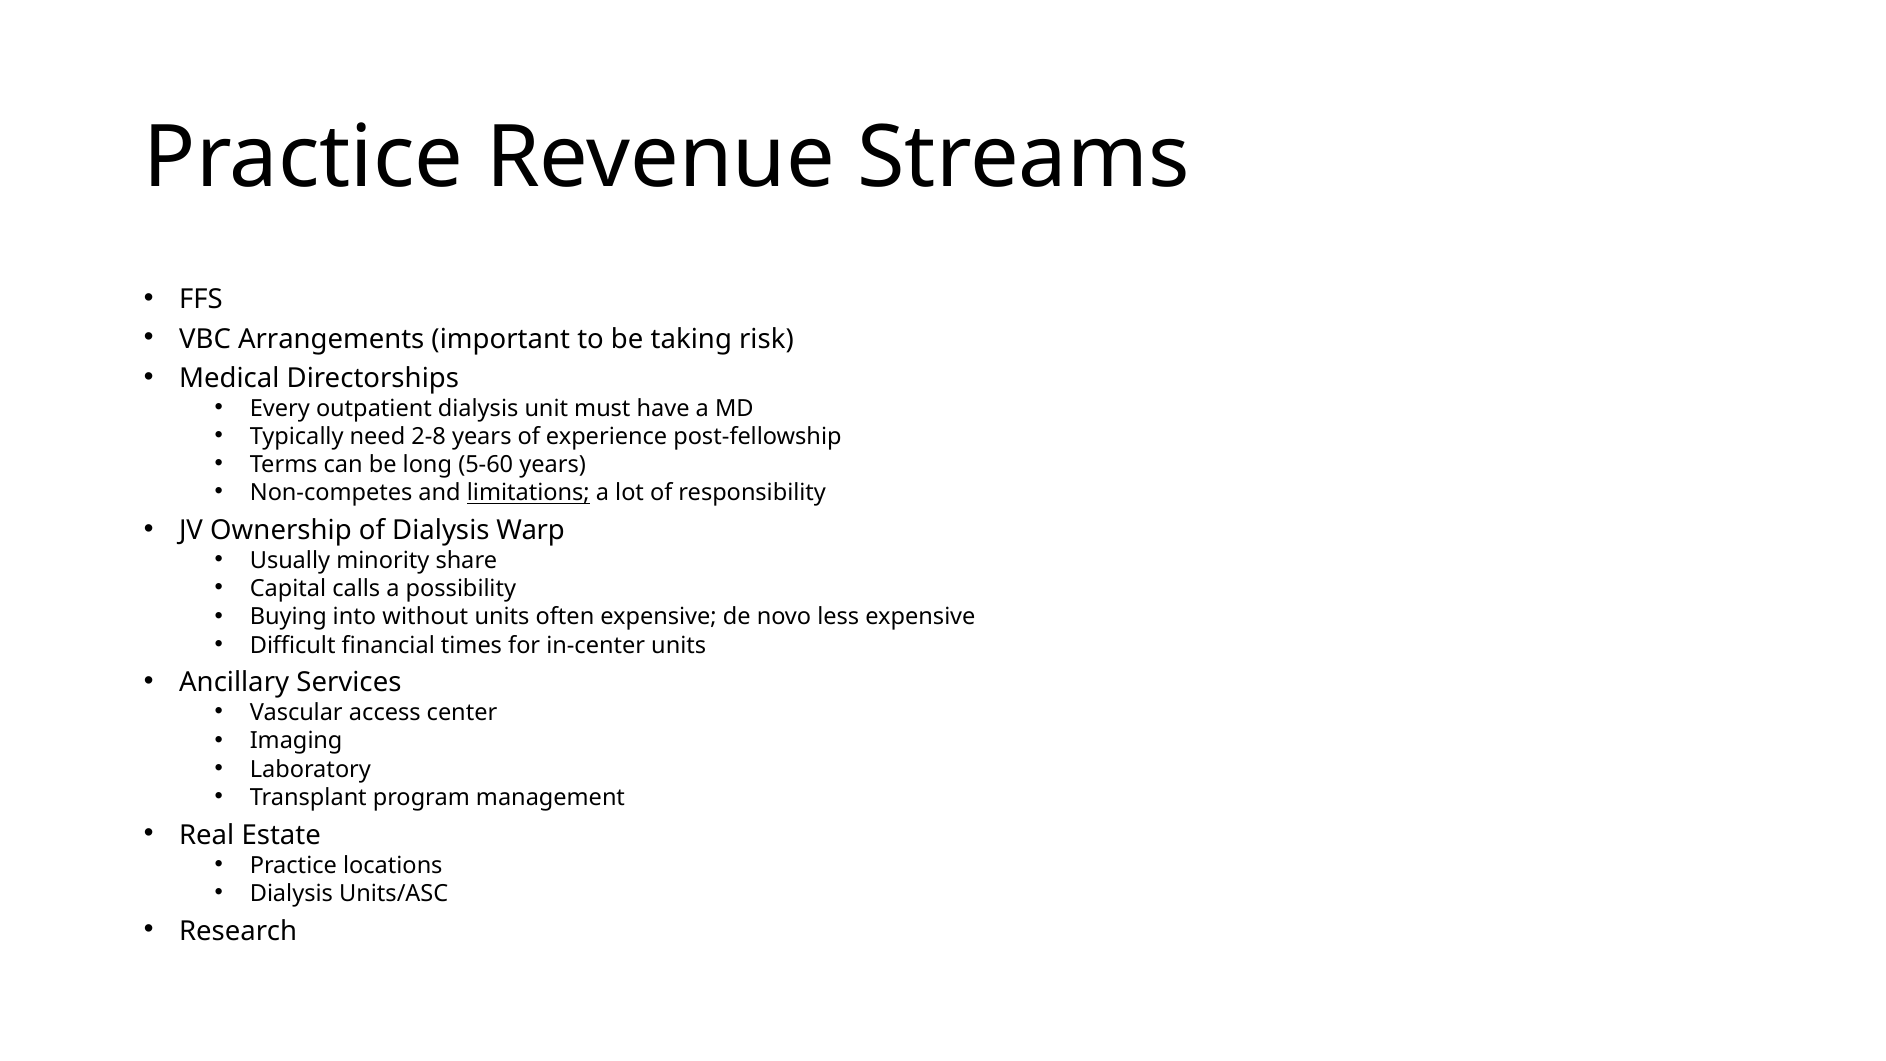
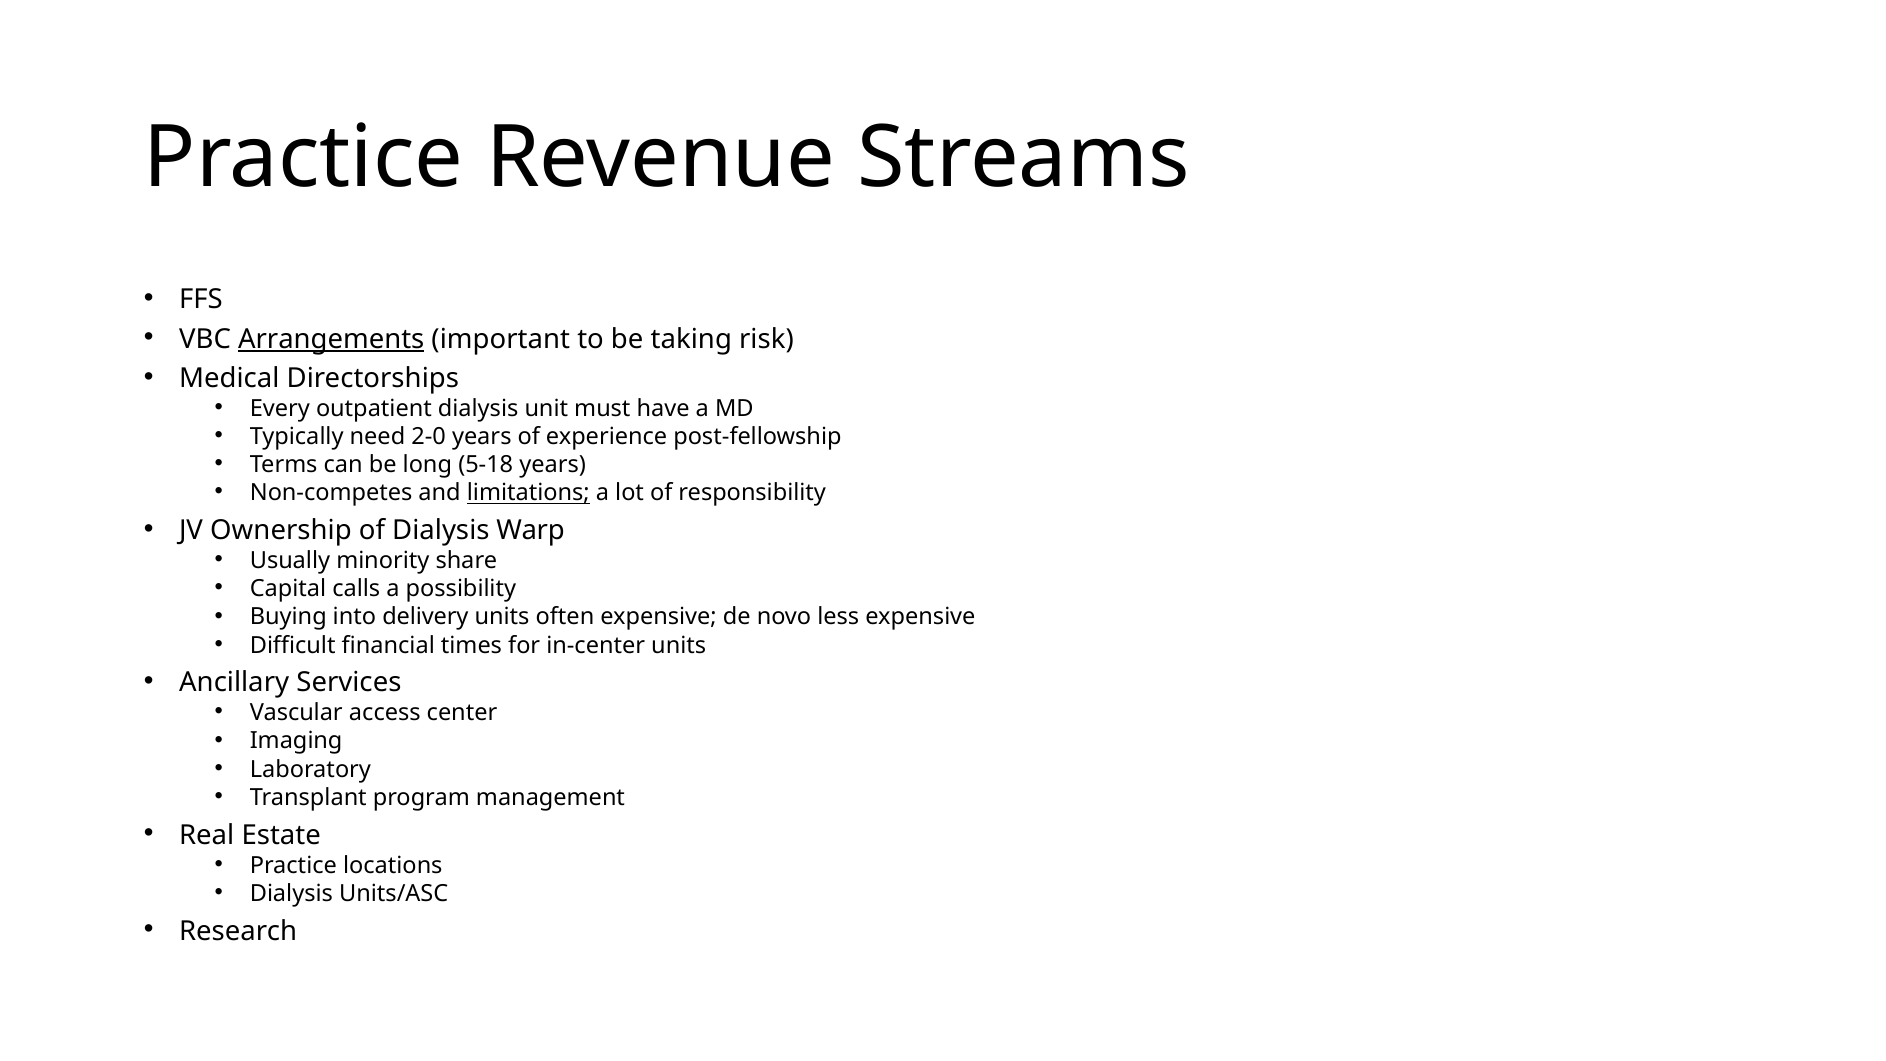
Arrangements underline: none -> present
2-8: 2-8 -> 2-0
5-60: 5-60 -> 5-18
without: without -> delivery
